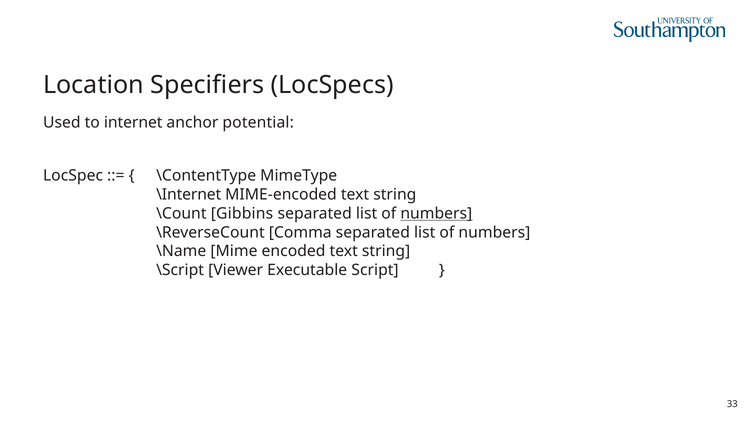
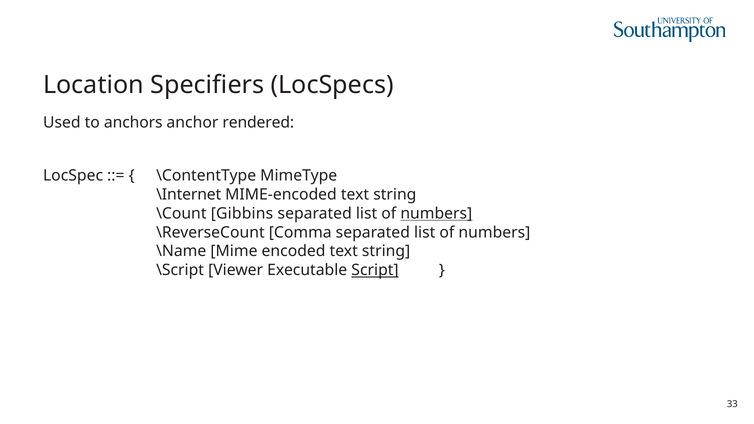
internet: internet -> anchors
potential: potential -> rendered
Script underline: none -> present
